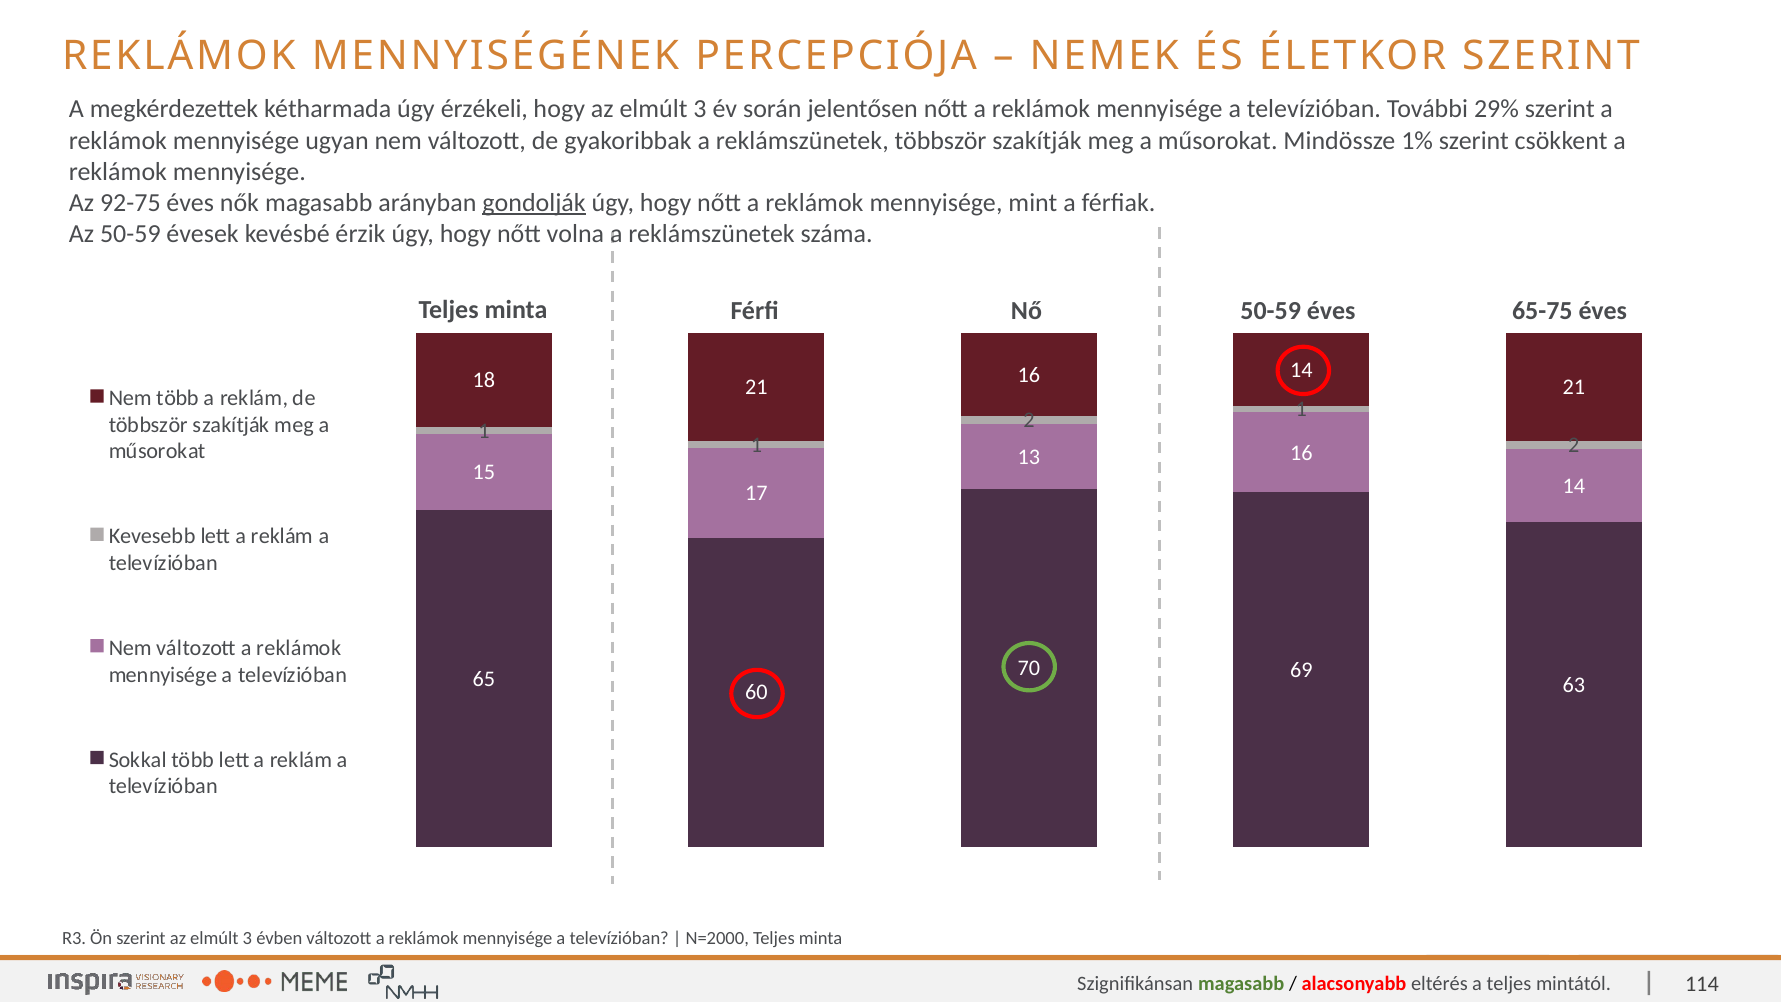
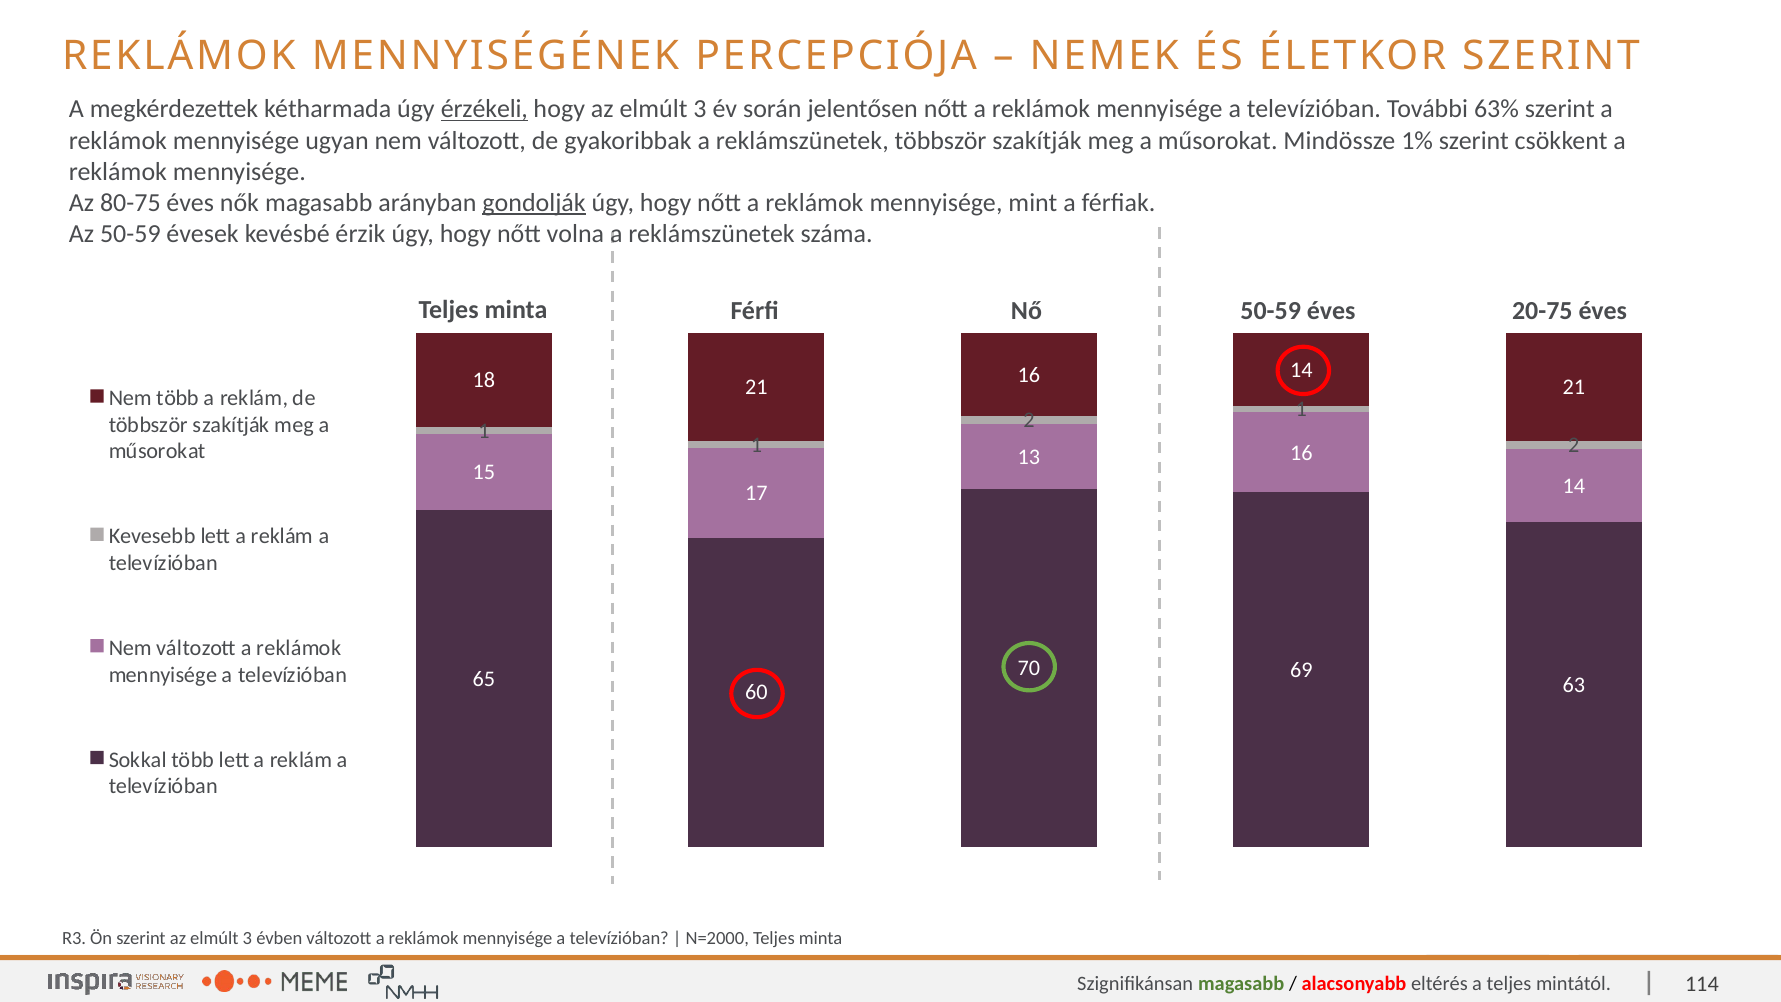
érzékeli underline: none -> present
29%: 29% -> 63%
92-75: 92-75 -> 80-75
65-75: 65-75 -> 20-75
